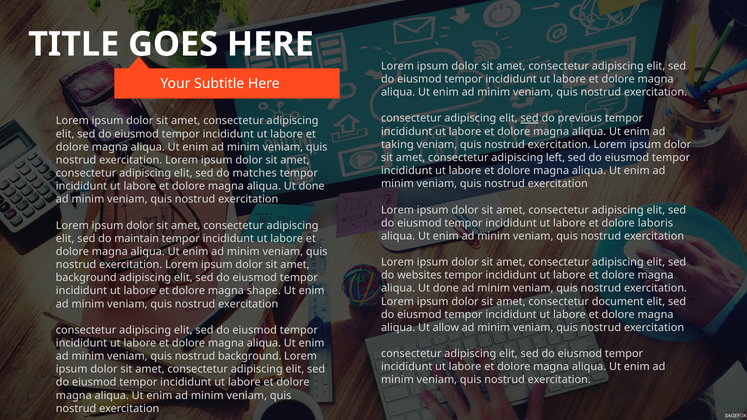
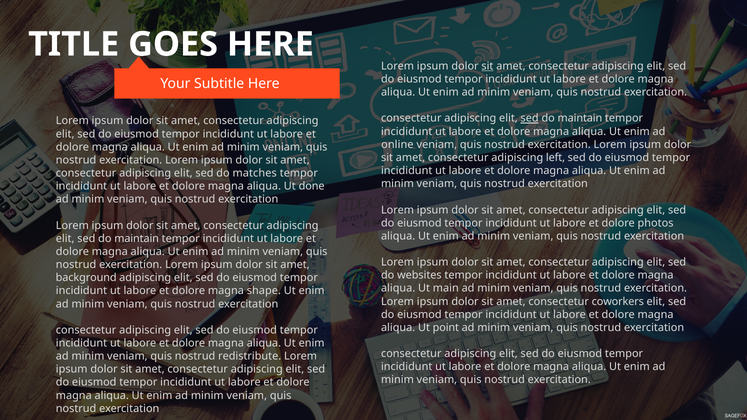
sit at (487, 66) underline: none -> present
previous at (580, 118): previous -> maintain
taking: taking -> online
laboris: laboris -> photos
done at (446, 288): done -> main
document: document -> coworkers
allow: allow -> point
nostrud background: background -> redistribute
